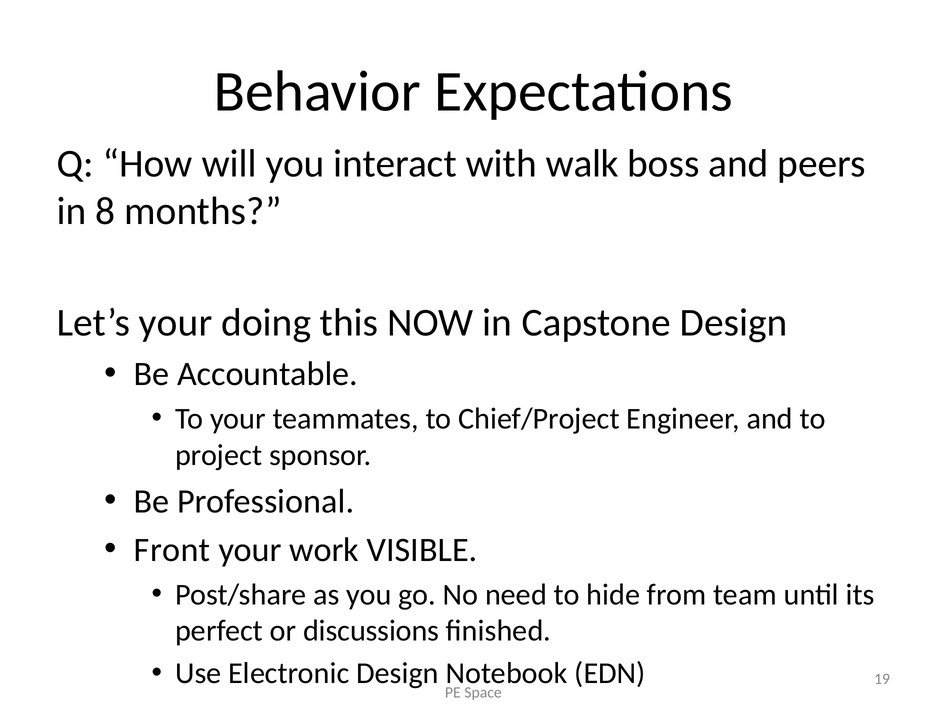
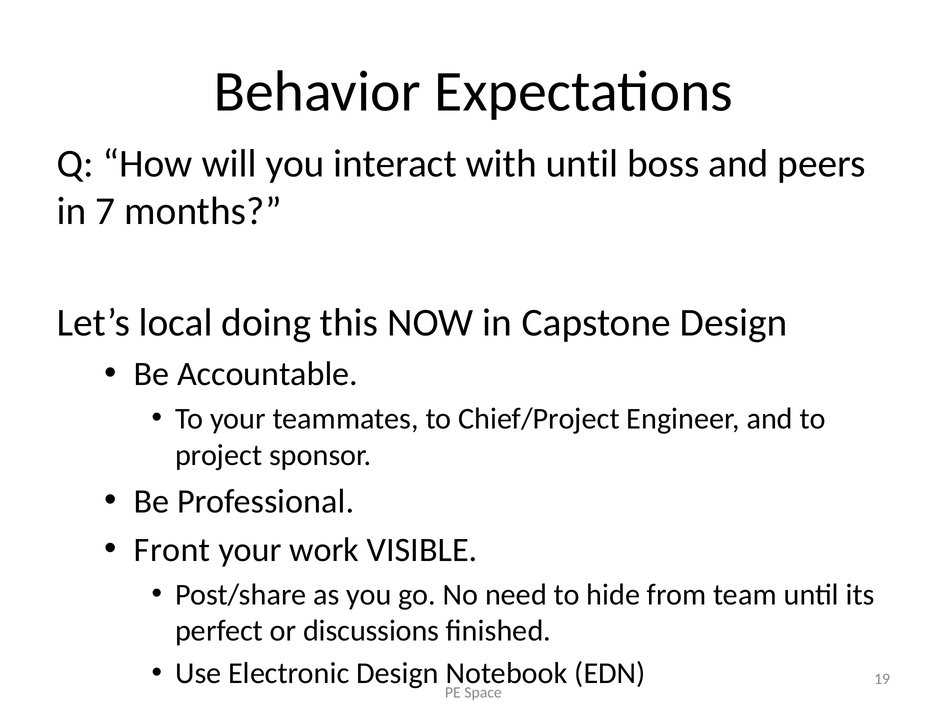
with walk: walk -> until
8: 8 -> 7
Let’s your: your -> local
